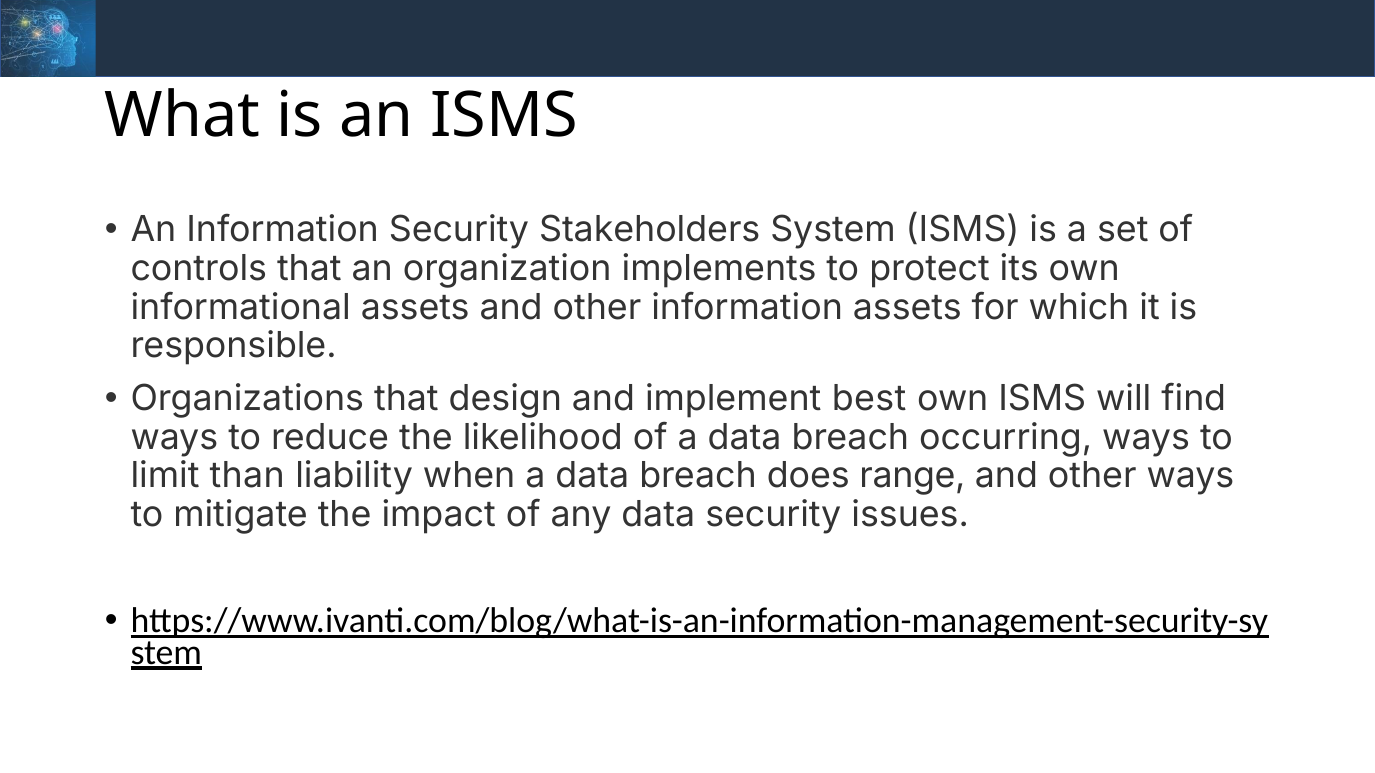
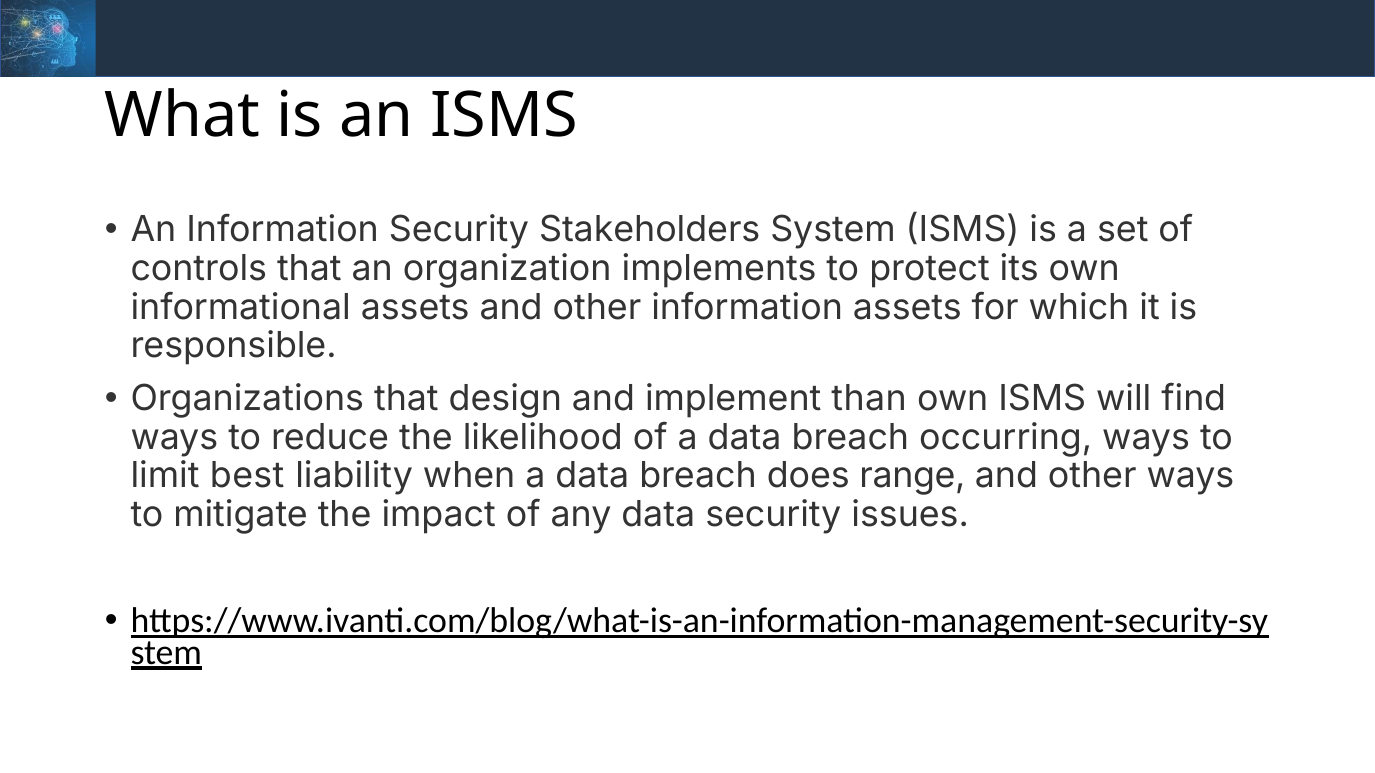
best: best -> than
than: than -> best
